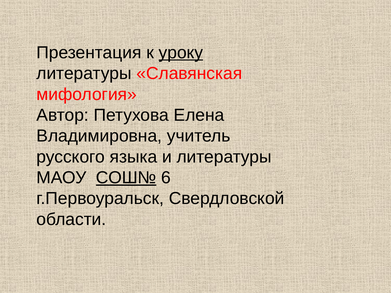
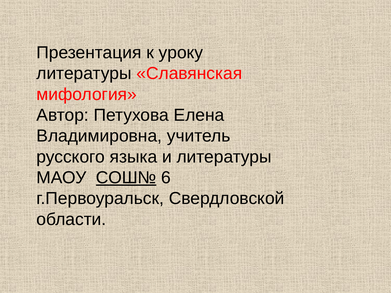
уроку underline: present -> none
